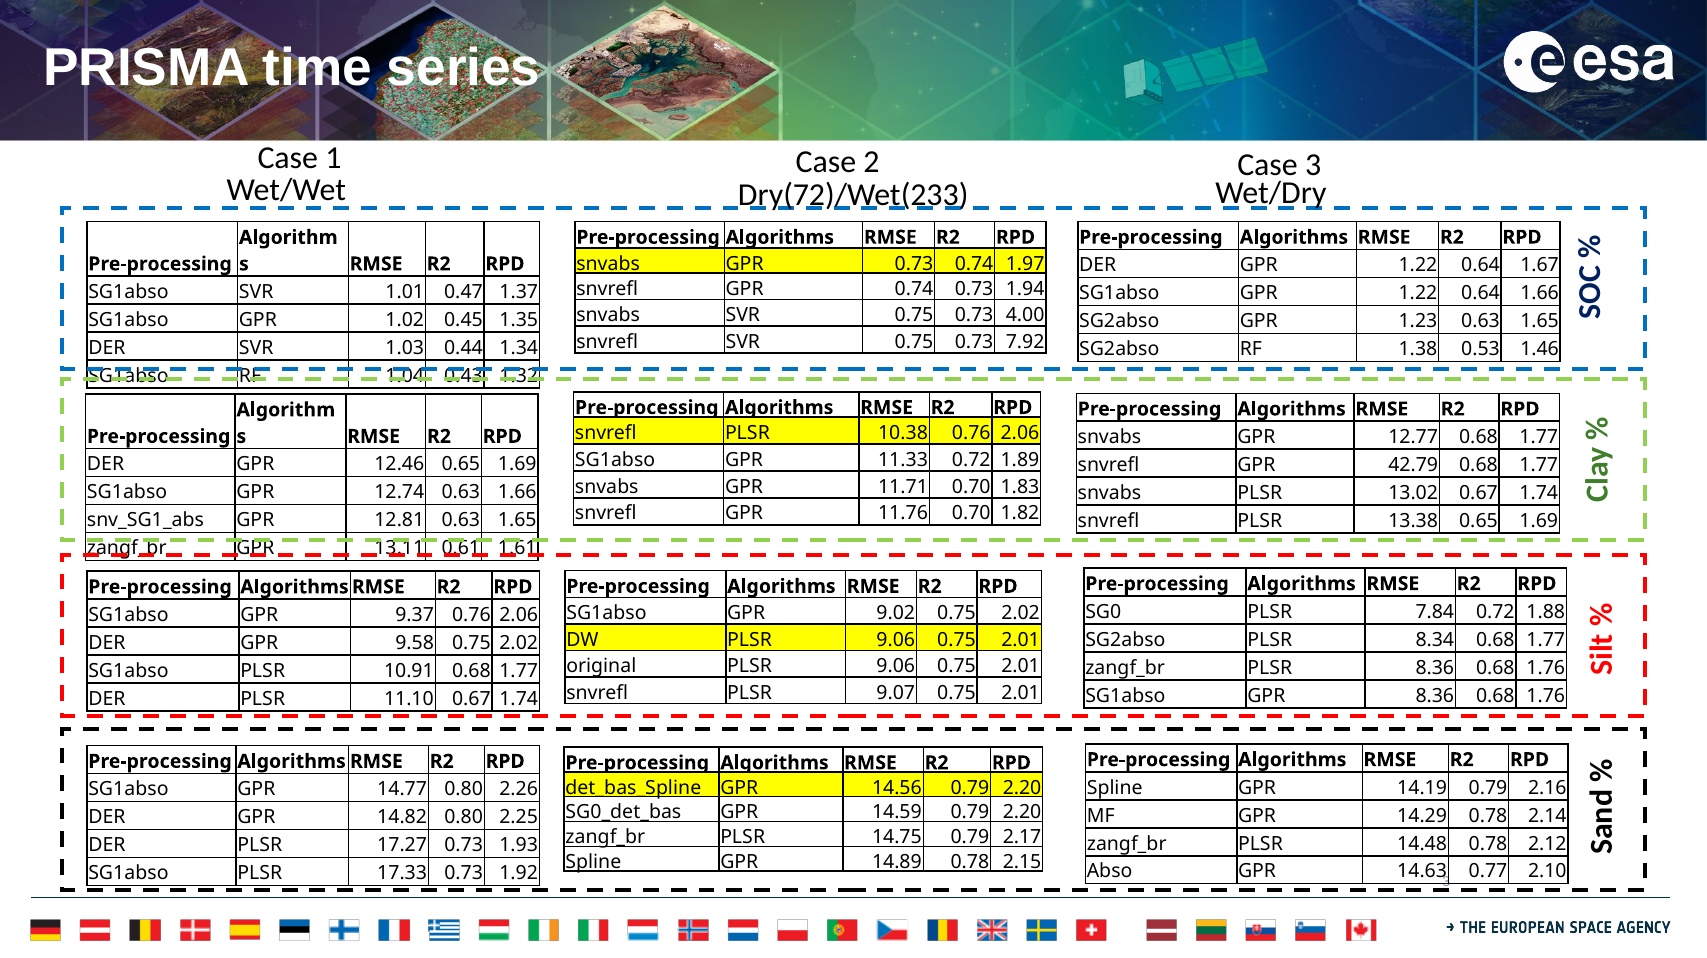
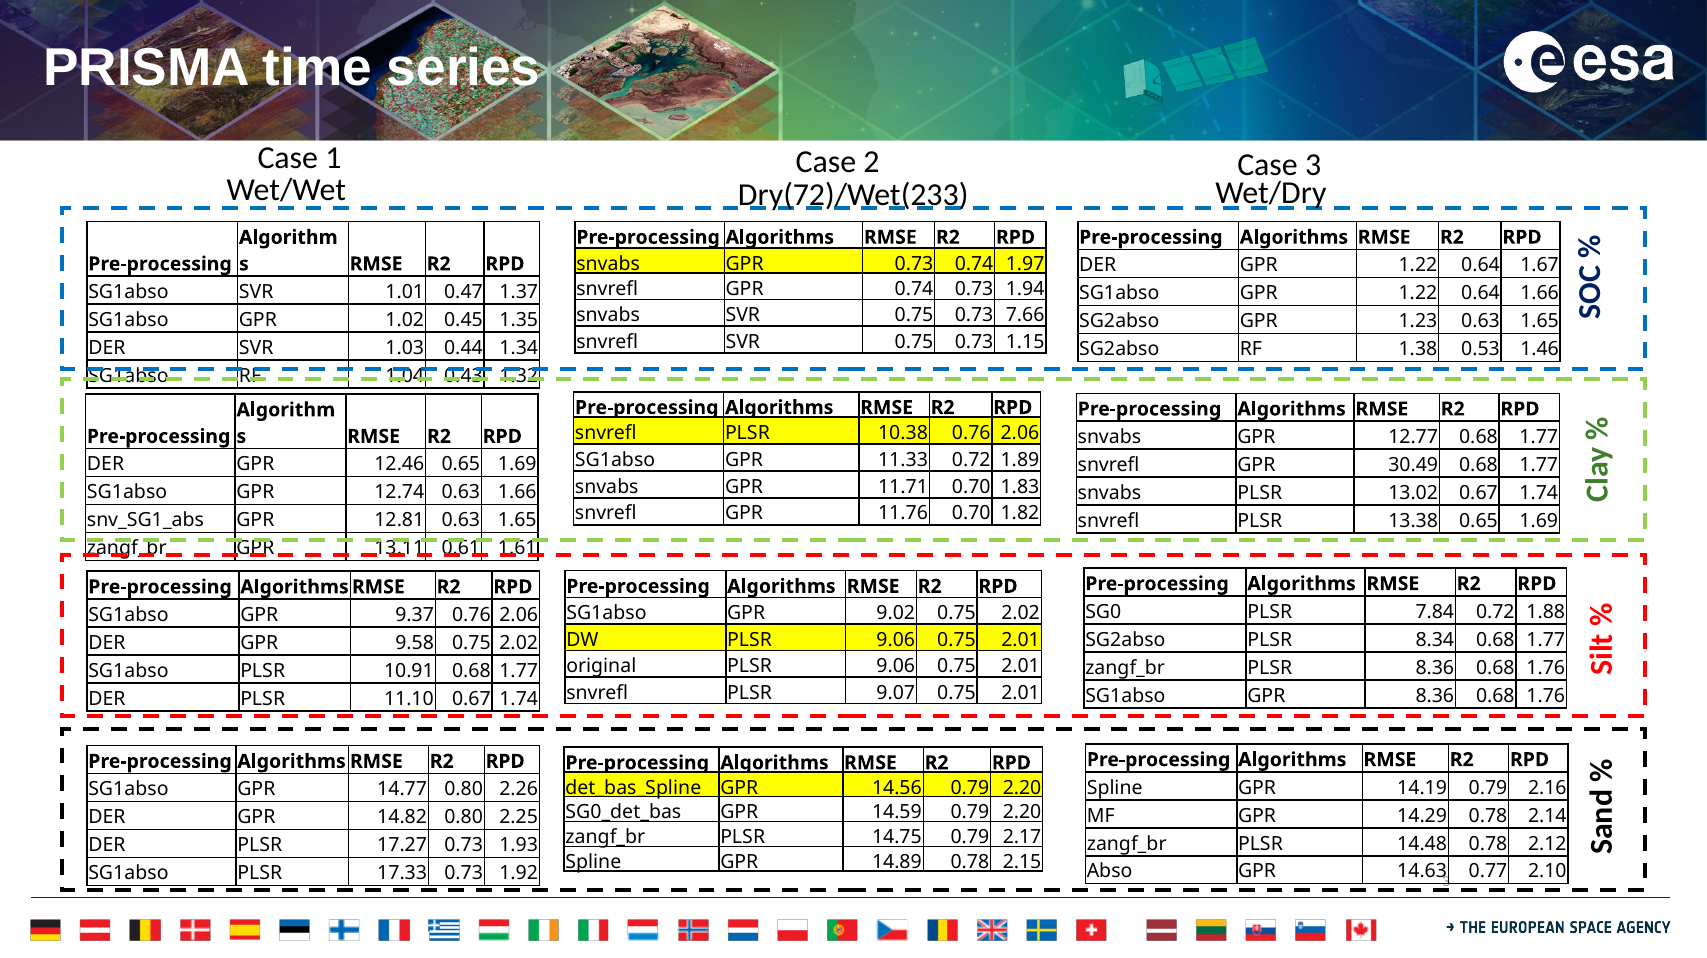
4.00: 4.00 -> 7.66
7.92: 7.92 -> 1.15
42.79: 42.79 -> 30.49
